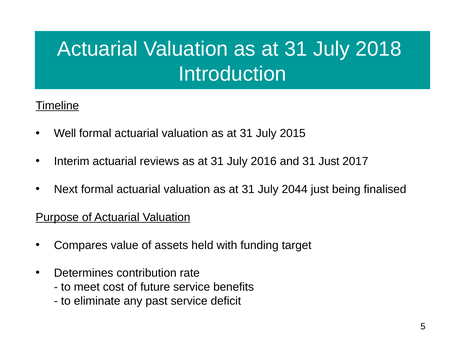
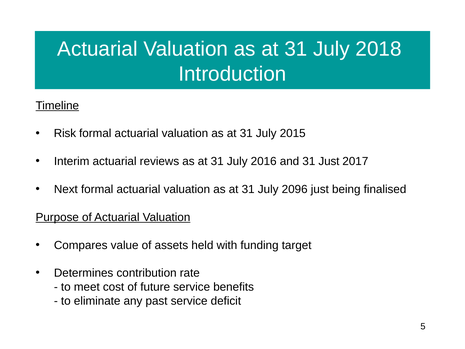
Well: Well -> Risk
2044: 2044 -> 2096
